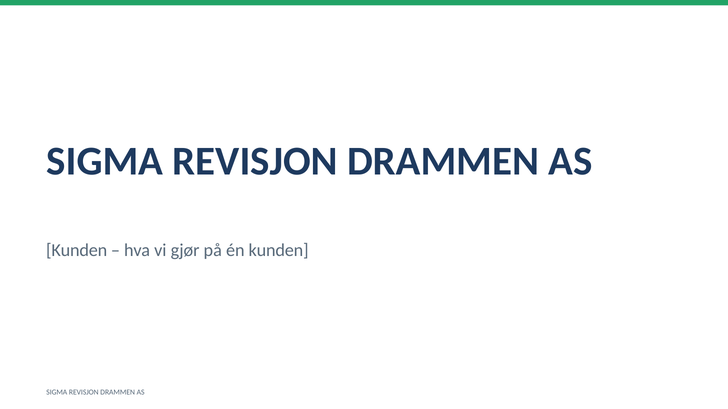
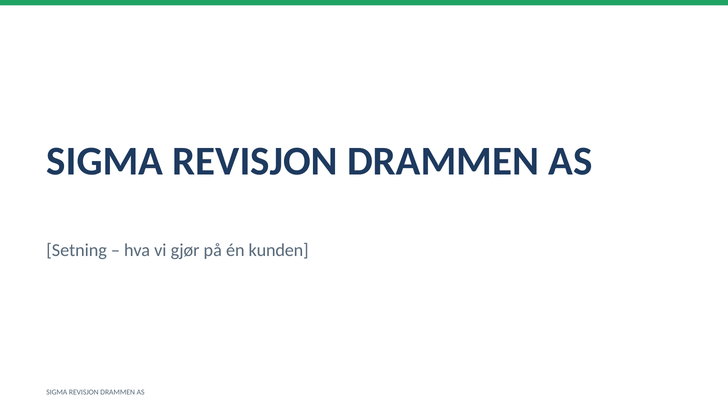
Kunden at (77, 251): Kunden -> Setning
